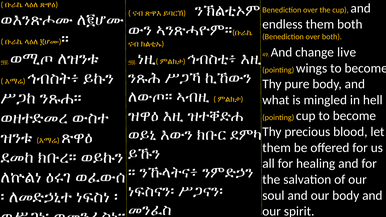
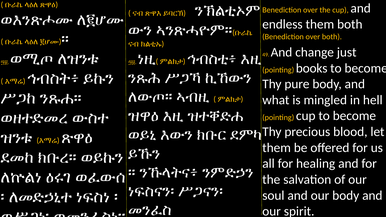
live: live -> just
wings: wings -> books
